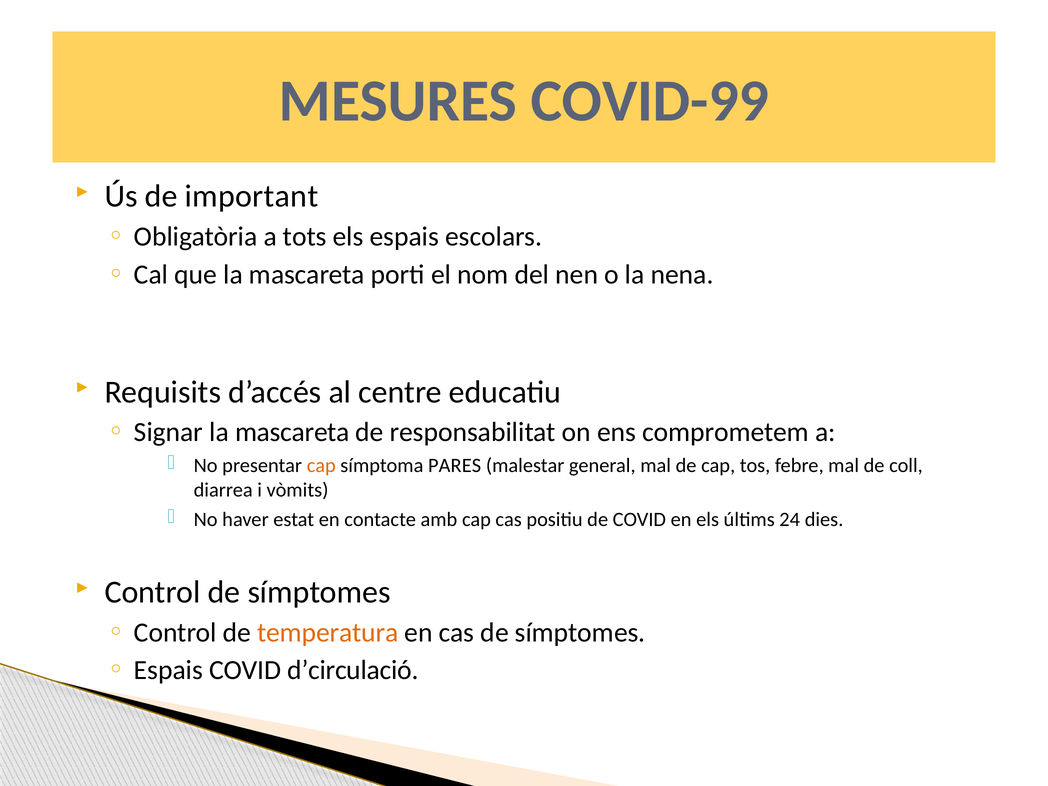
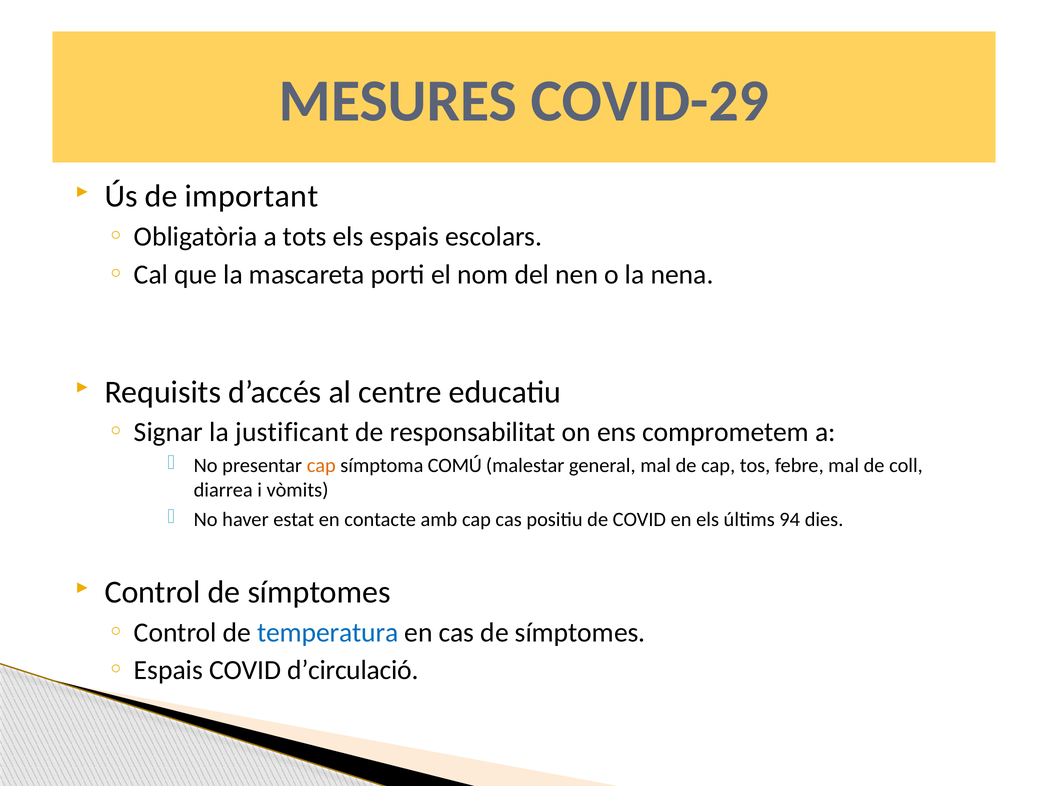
COVID-99: COVID-99 -> COVID-29
Signar la mascareta: mascareta -> justificant
PARES: PARES -> COMÚ
24: 24 -> 94
temperatura colour: orange -> blue
